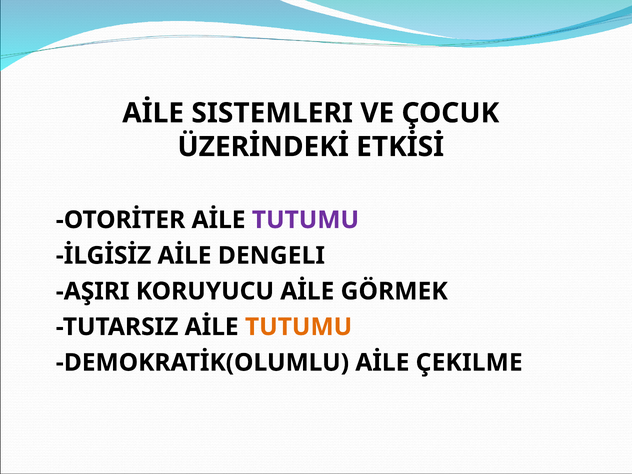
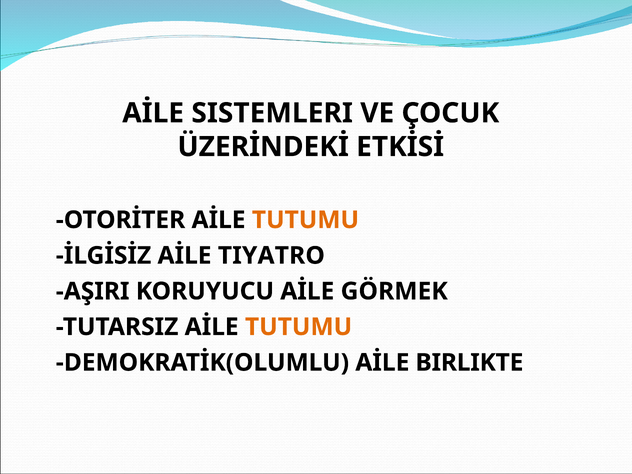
TUTUMU at (305, 220) colour: purple -> orange
DENGELI: DENGELI -> TIYATRO
ÇEKILME: ÇEKILME -> BIRLIKTE
